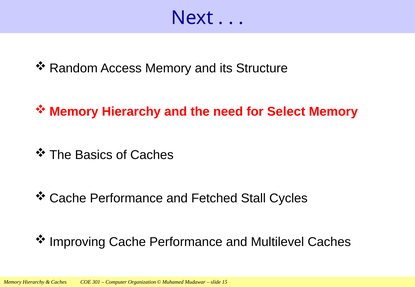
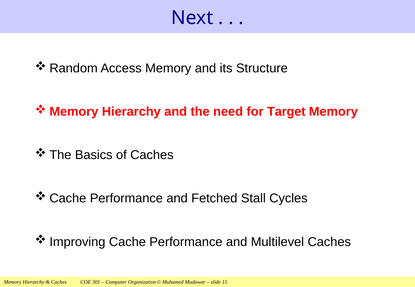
Select: Select -> Target
